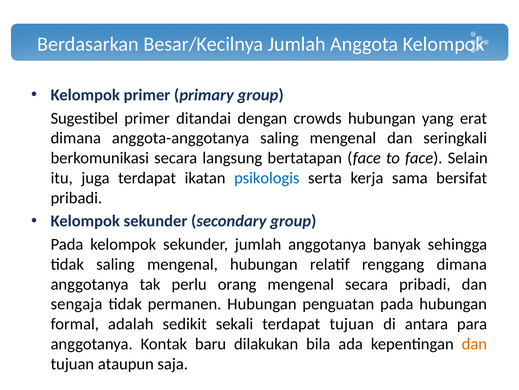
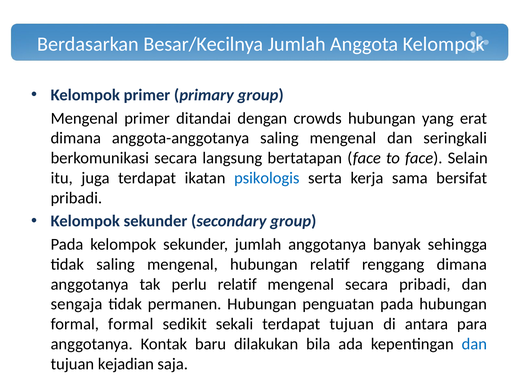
Sugestibel at (84, 118): Sugestibel -> Mengenal
perlu orang: orang -> relatif
formal adalah: adalah -> formal
dan at (474, 343) colour: orange -> blue
ataupun: ataupun -> kejadian
